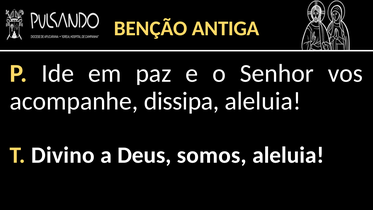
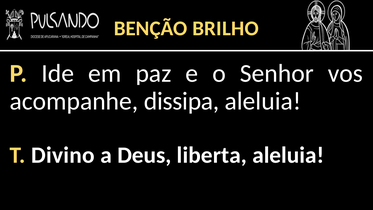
ANTIGA: ANTIGA -> BRILHO
somos: somos -> liberta
